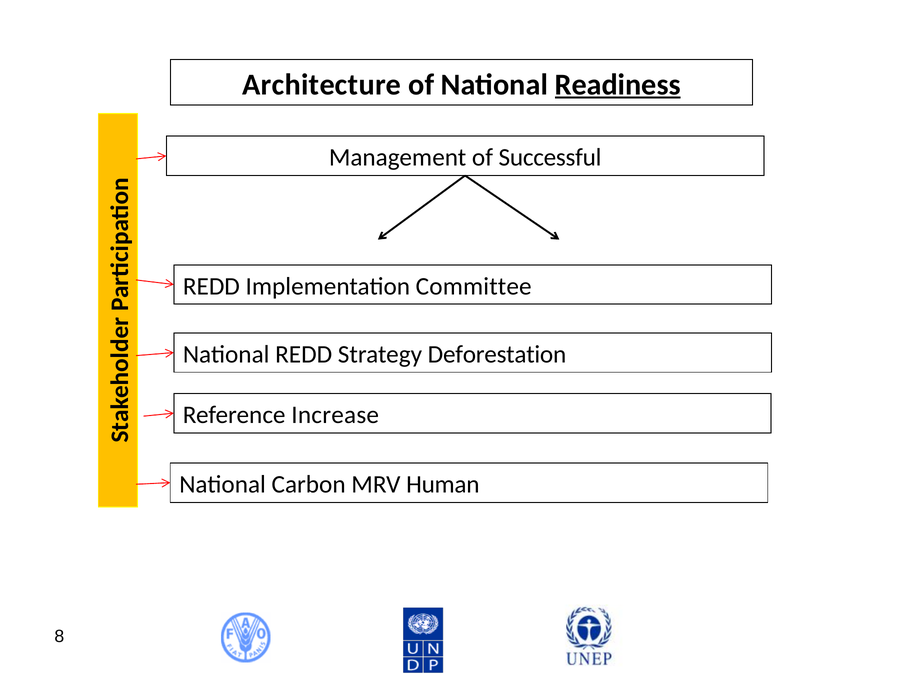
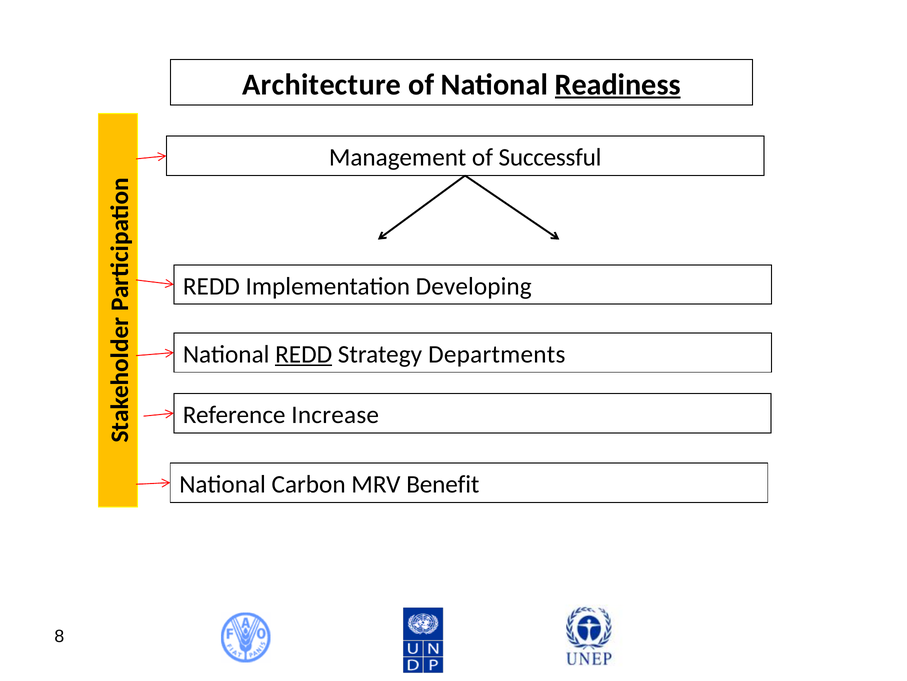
Committee: Committee -> Developing
REDD at (304, 354) underline: none -> present
Deforestation: Deforestation -> Departments
Human: Human -> Benefit
